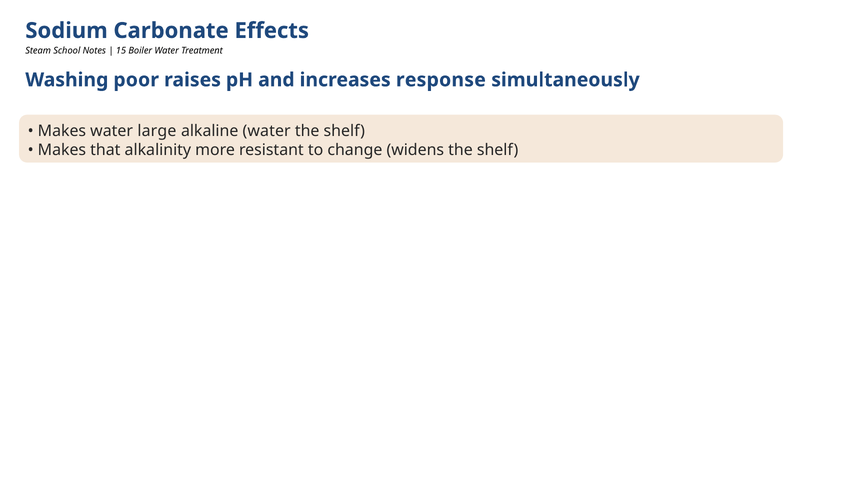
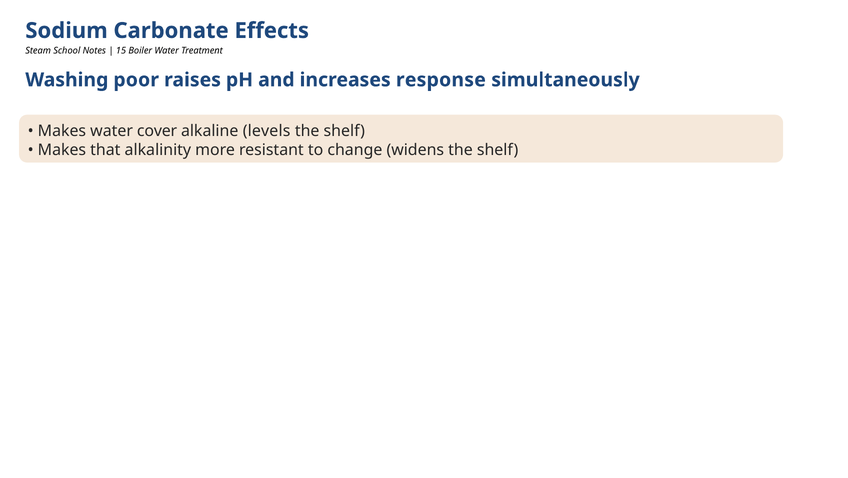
large: large -> cover
alkaline water: water -> levels
